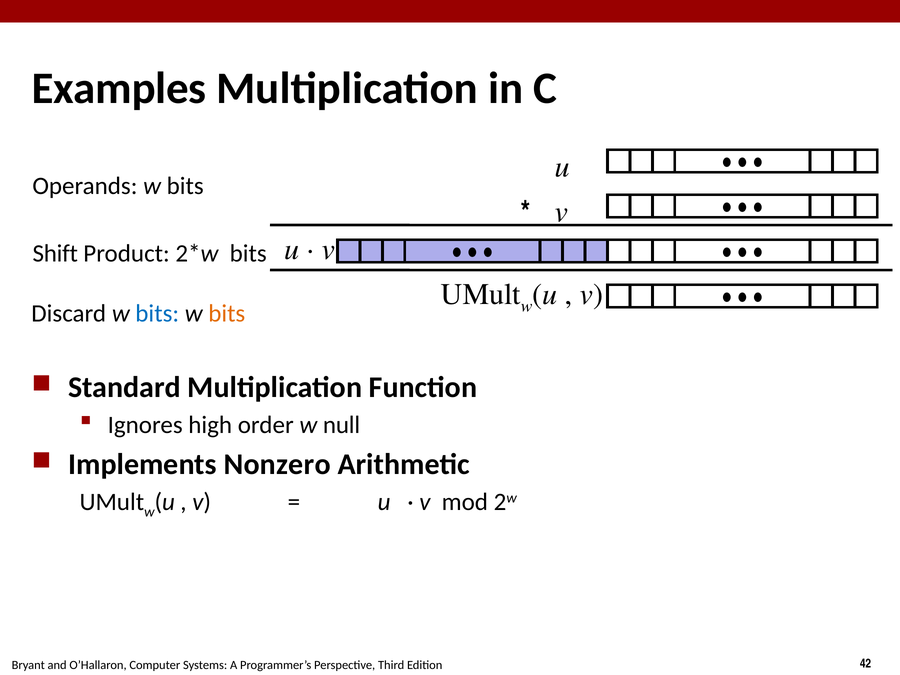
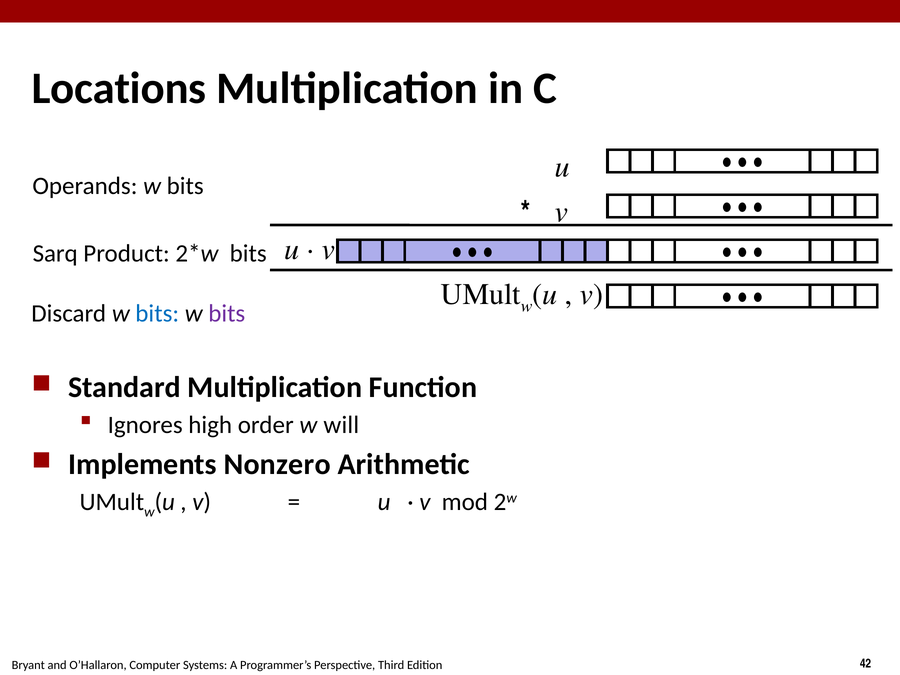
Examples: Examples -> Locations
Shift: Shift -> Sarq
bits at (227, 314) colour: orange -> purple
null: null -> will
